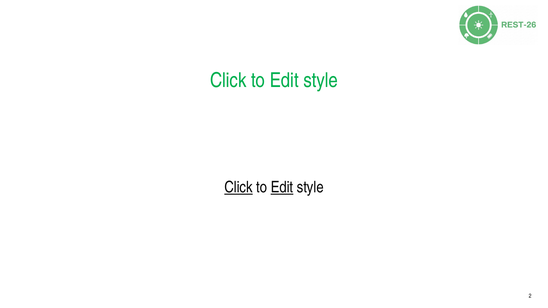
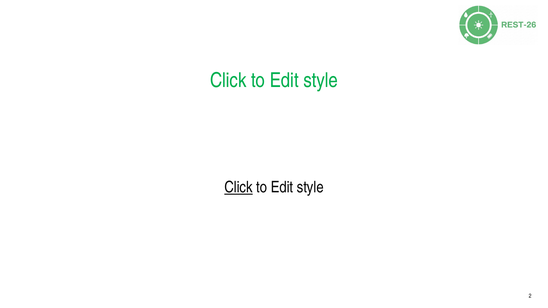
Edit at (282, 187) underline: present -> none
